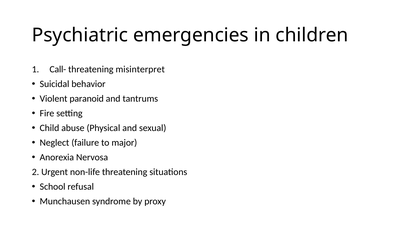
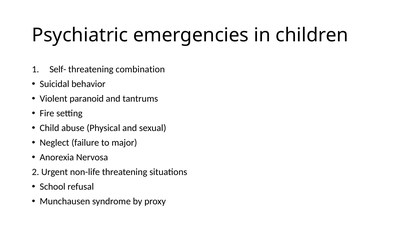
Call-: Call- -> Self-
misinterpret: misinterpret -> combination
